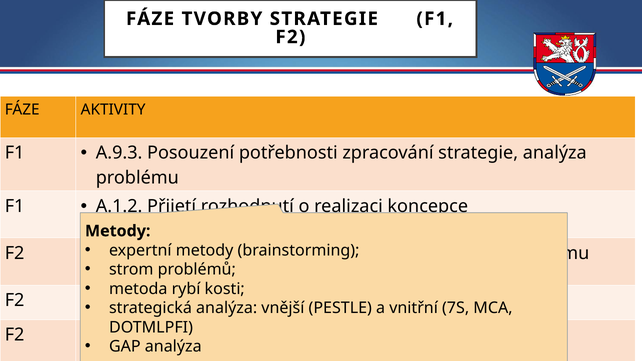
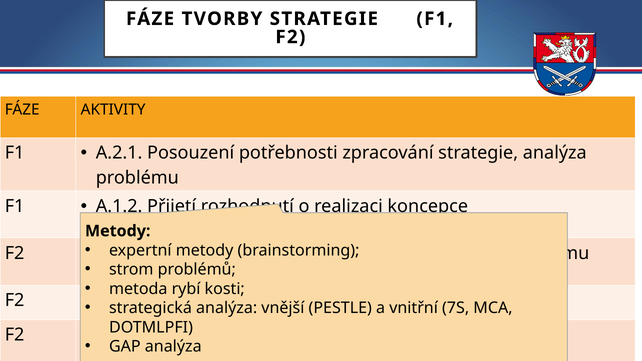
A.9.3 at (119, 153): A.9.3 -> A.2.1
